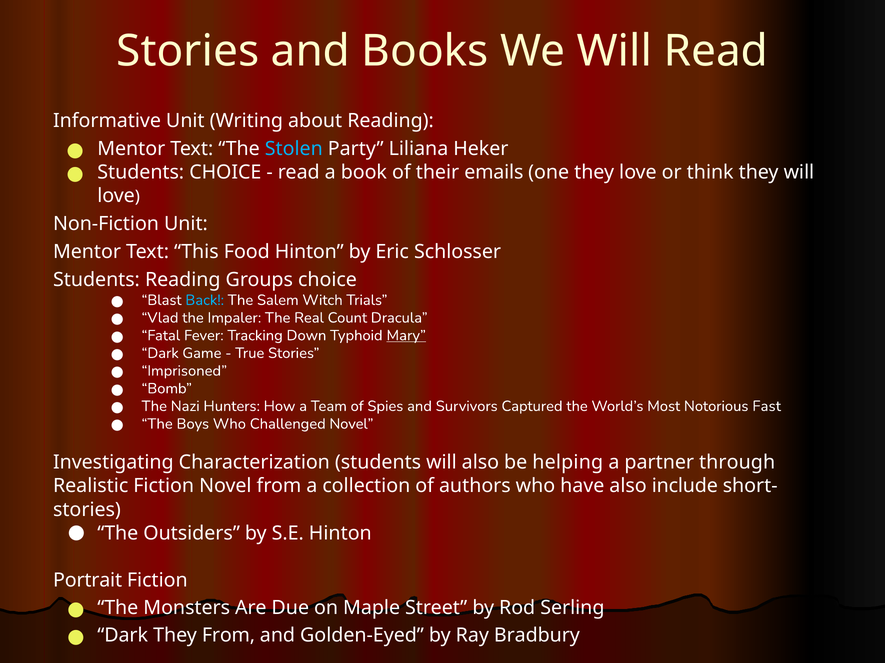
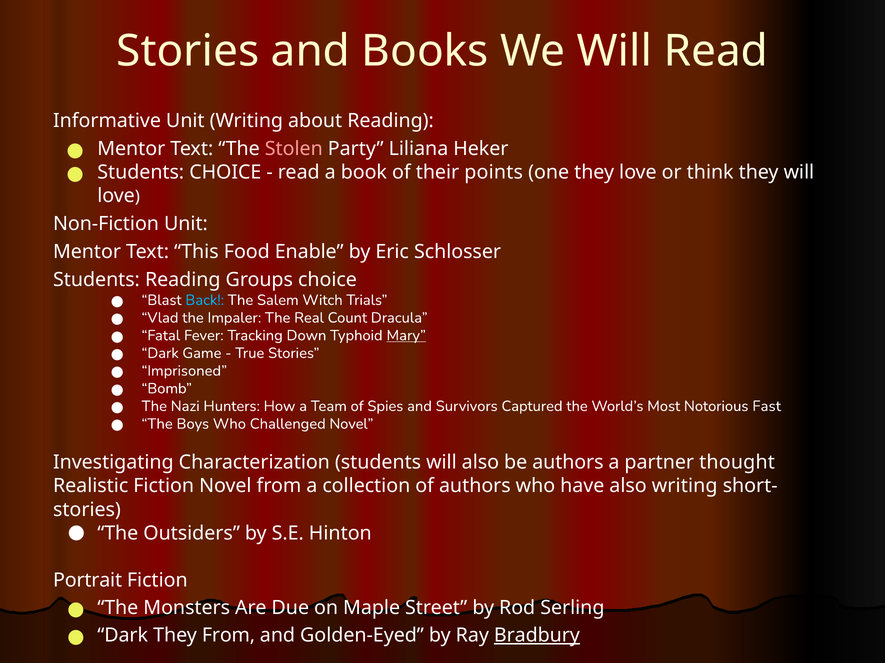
Stolen colour: light blue -> pink
emails: emails -> points
Food Hinton: Hinton -> Enable
be helping: helping -> authors
through: through -> thought
also include: include -> writing
Bradbury underline: none -> present
